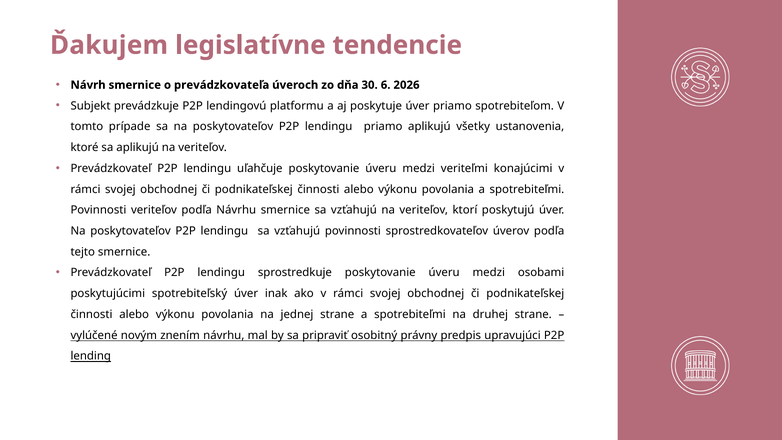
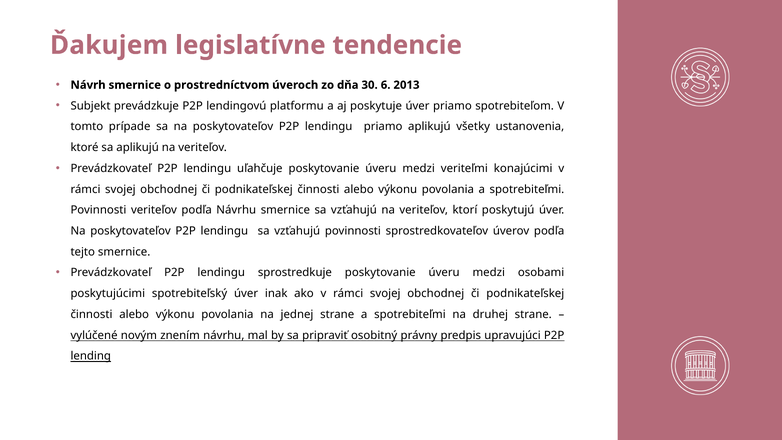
prevádzkovateľa: prevádzkovateľa -> prostredníctvom
2026: 2026 -> 2013
